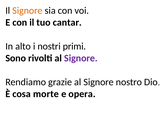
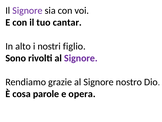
Signore at (27, 10) colour: orange -> purple
primi: primi -> figlio
morte: morte -> parole
